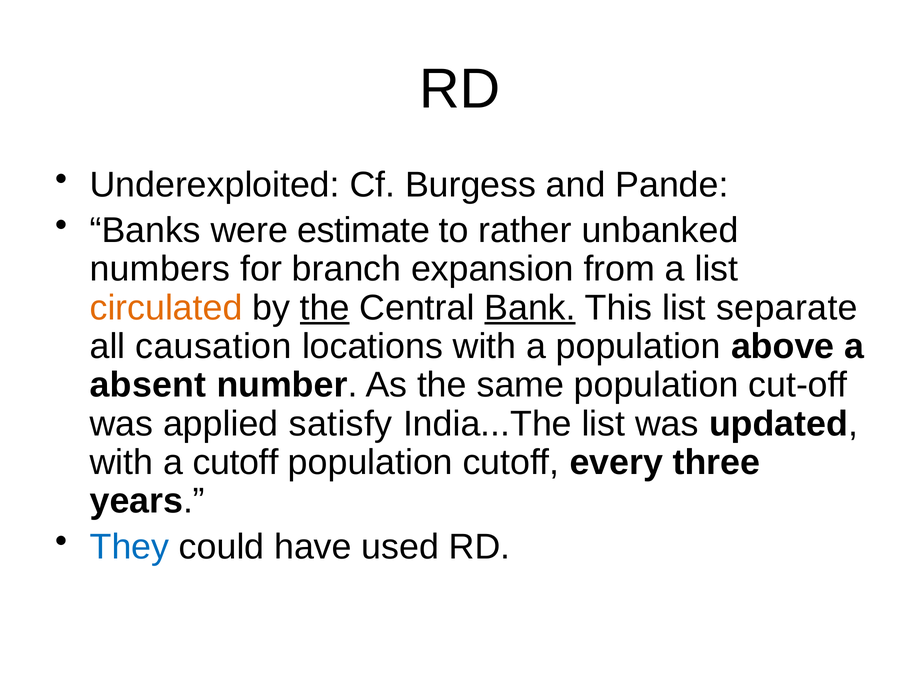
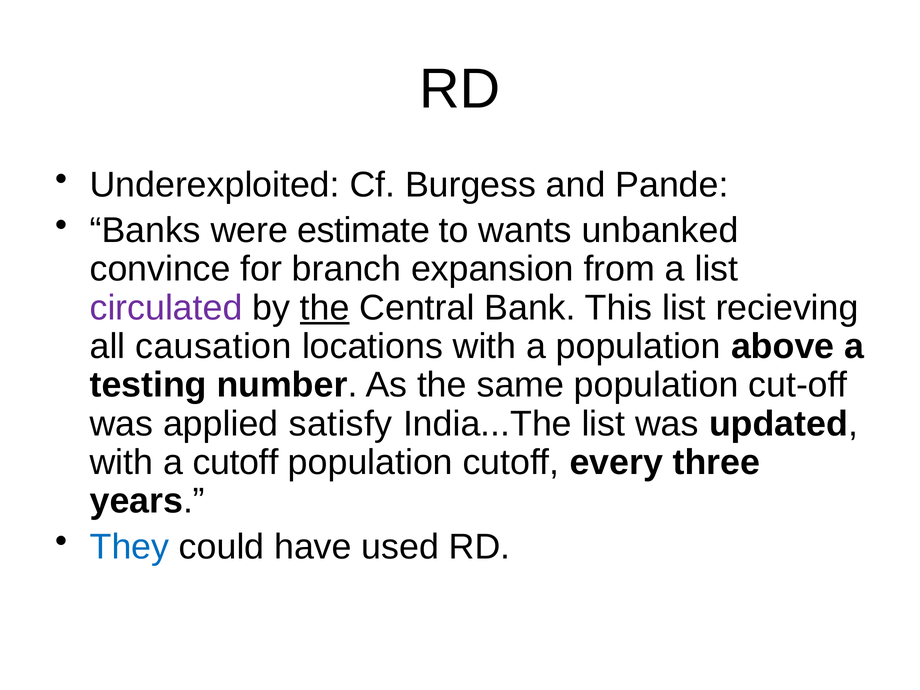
rather: rather -> wants
numbers: numbers -> convince
circulated colour: orange -> purple
Bank underline: present -> none
separate: separate -> recieving
absent: absent -> testing
